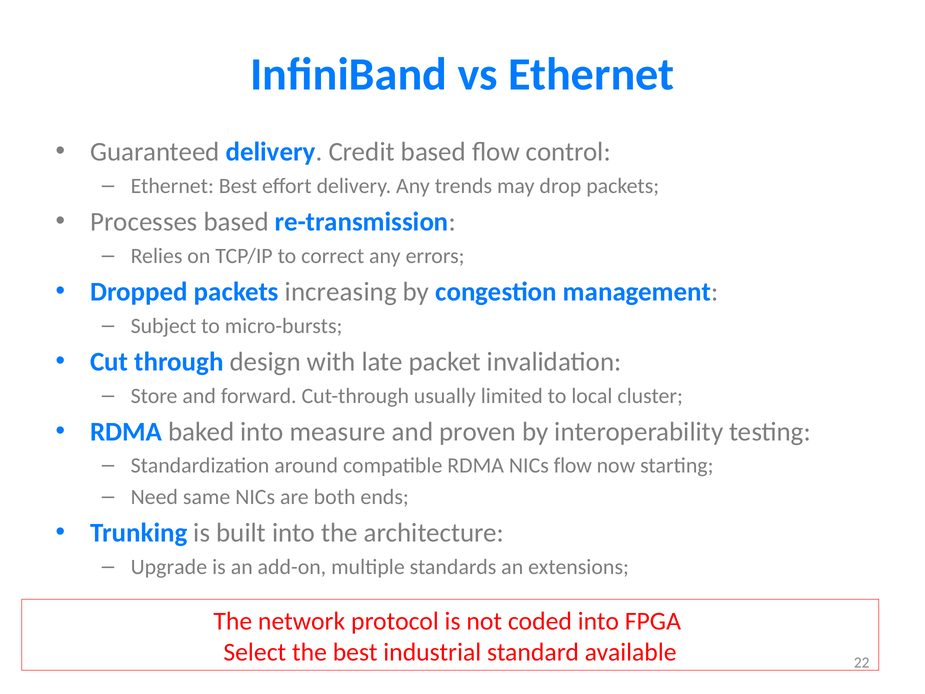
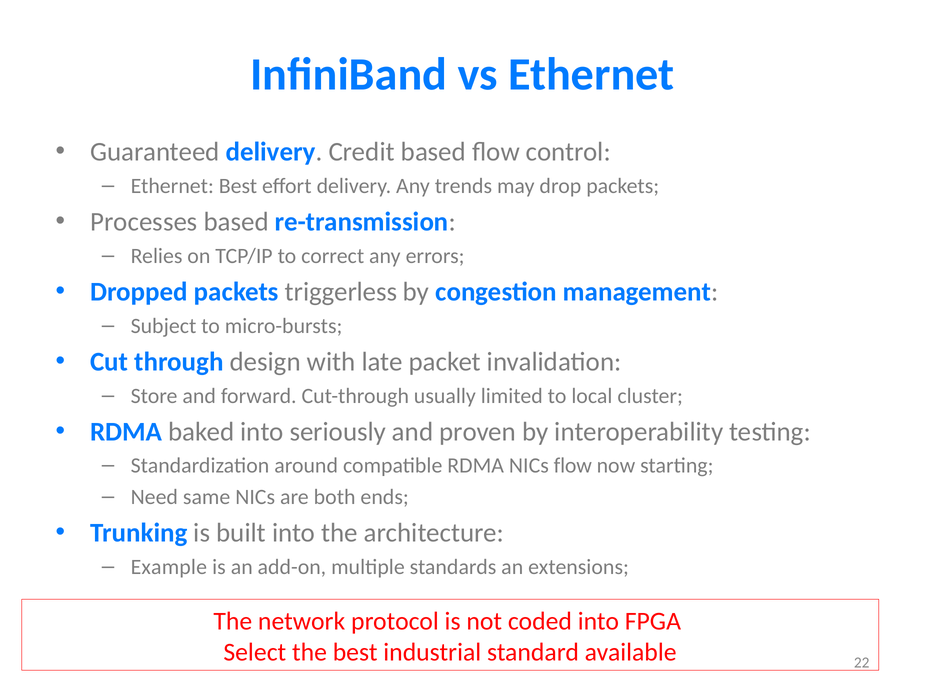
increasing: increasing -> triggerless
measure: measure -> seriously
Upgrade: Upgrade -> Example
